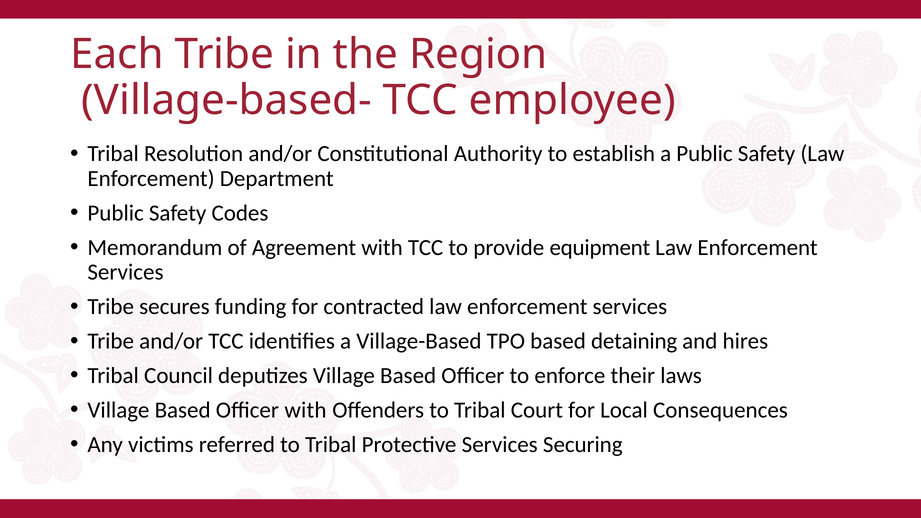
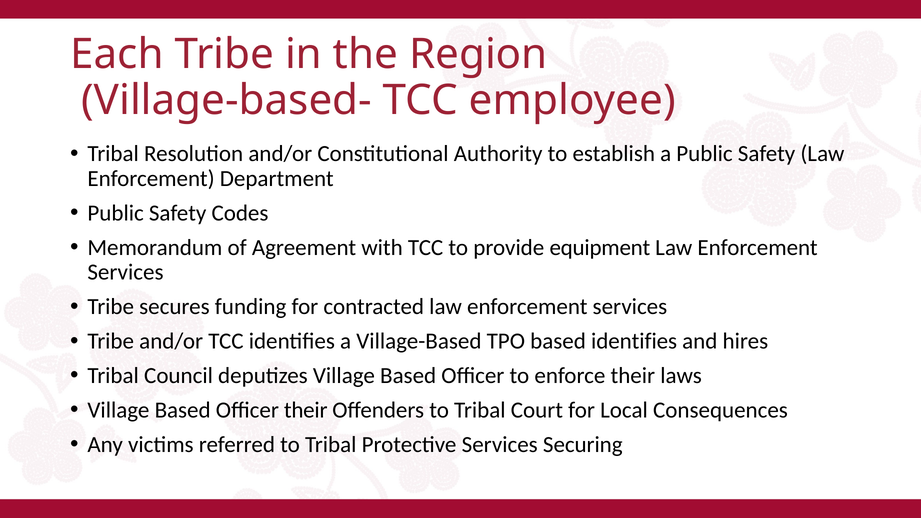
based detaining: detaining -> identifies
Officer with: with -> their
